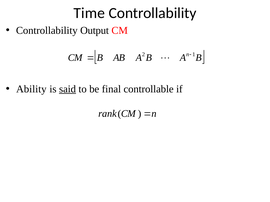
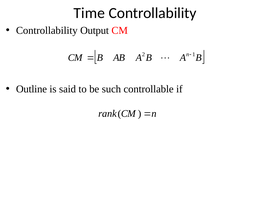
Ability: Ability -> Outline
said underline: present -> none
final: final -> such
